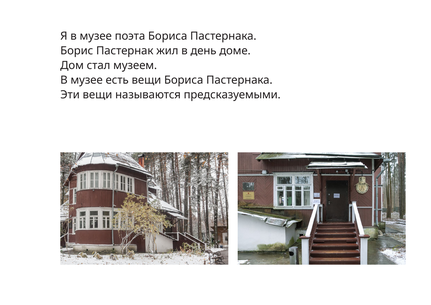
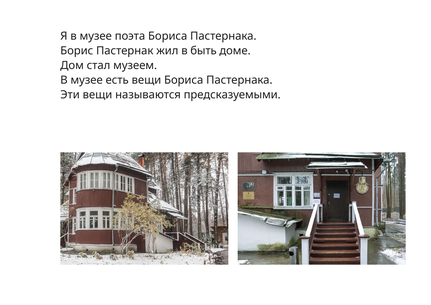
день: день -> быть
